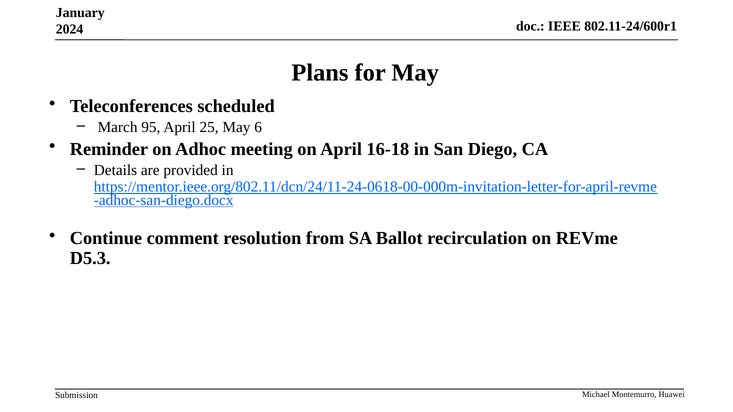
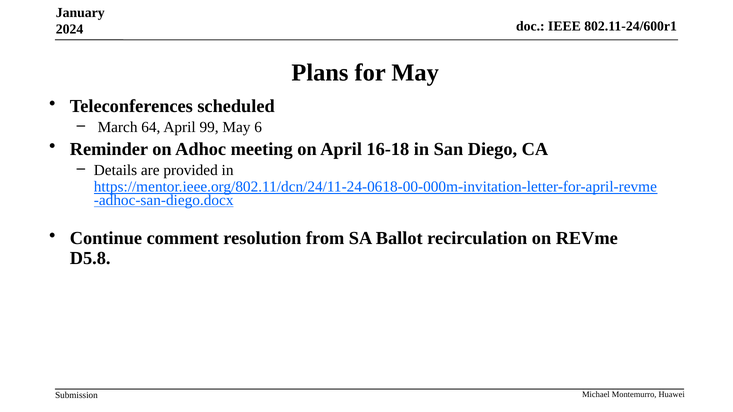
95: 95 -> 64
25: 25 -> 99
D5.3: D5.3 -> D5.8
